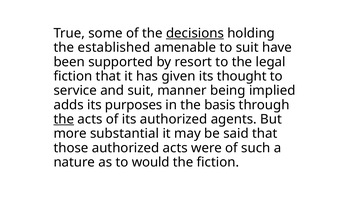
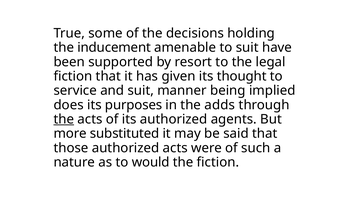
decisions underline: present -> none
established: established -> inducement
adds: adds -> does
basis: basis -> adds
substantial: substantial -> substituted
